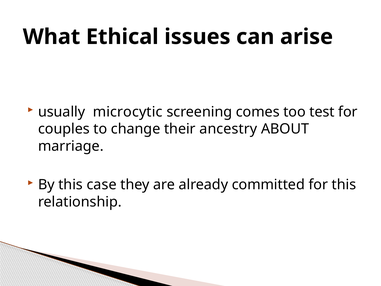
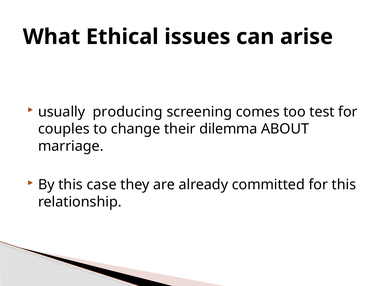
microcytic: microcytic -> producing
ancestry: ancestry -> dilemma
